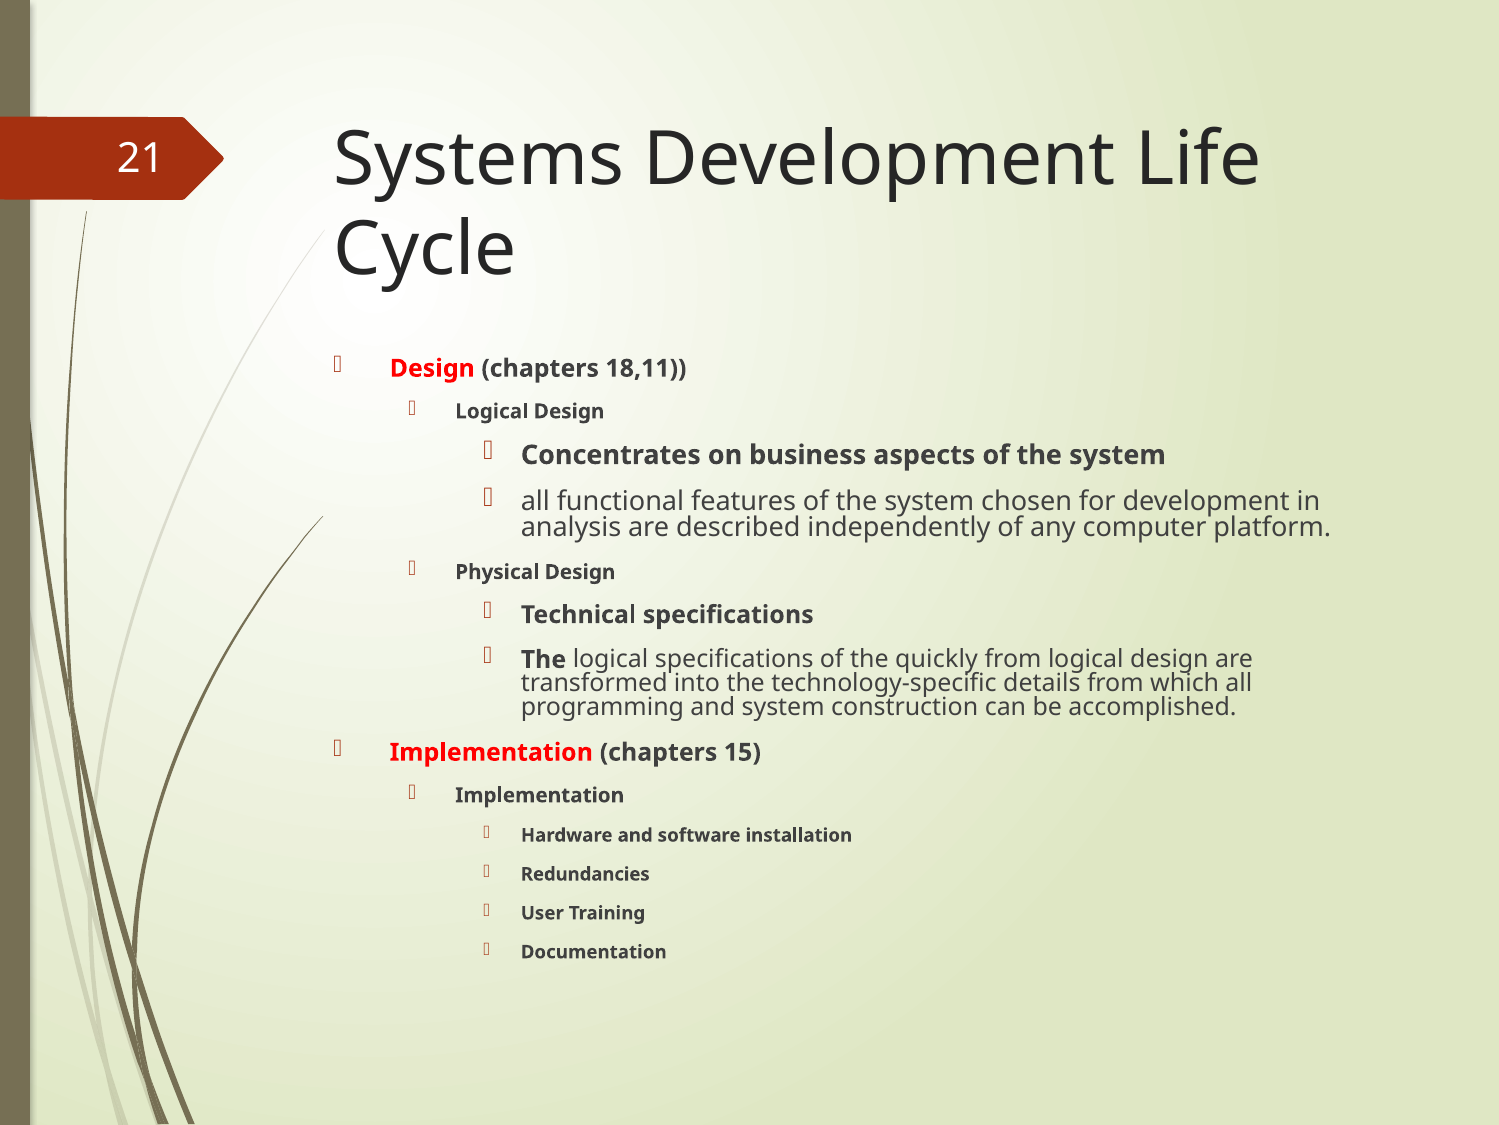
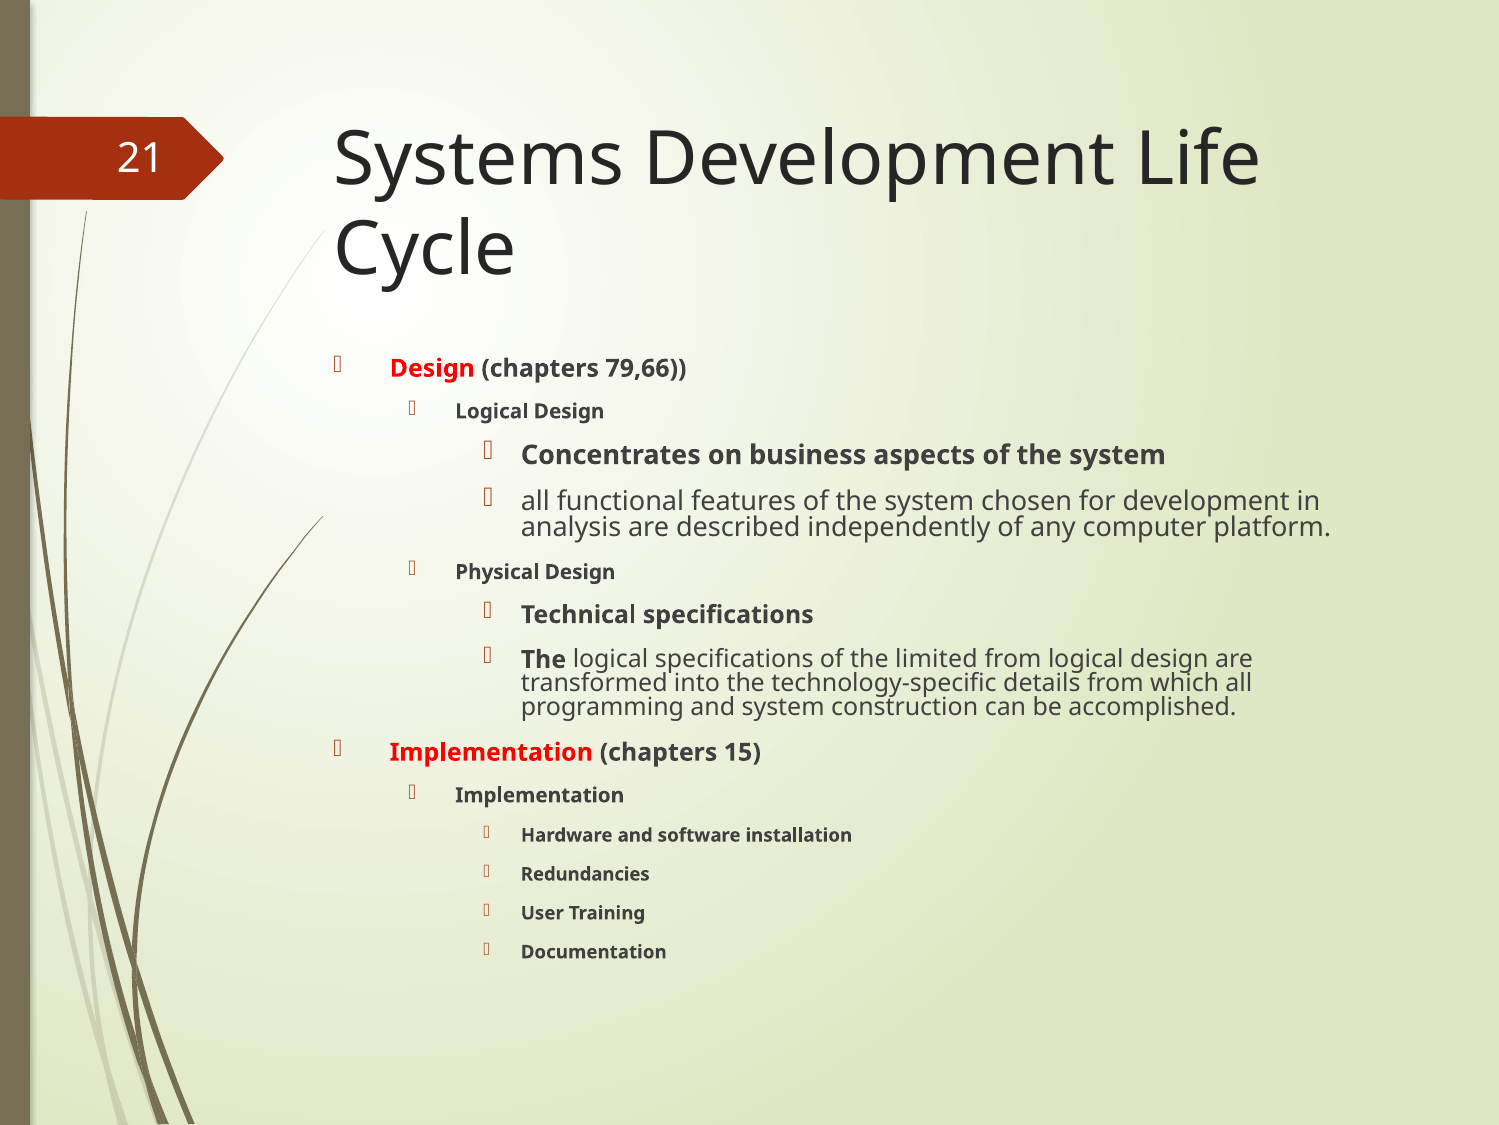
18,11: 18,11 -> 79,66
quickly: quickly -> limited
